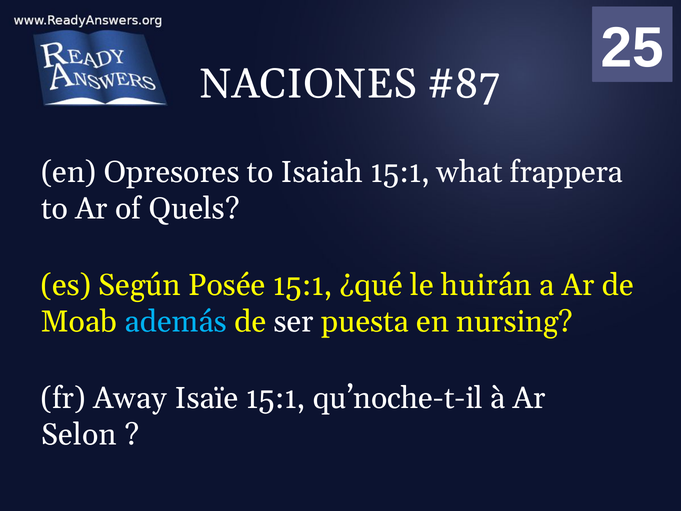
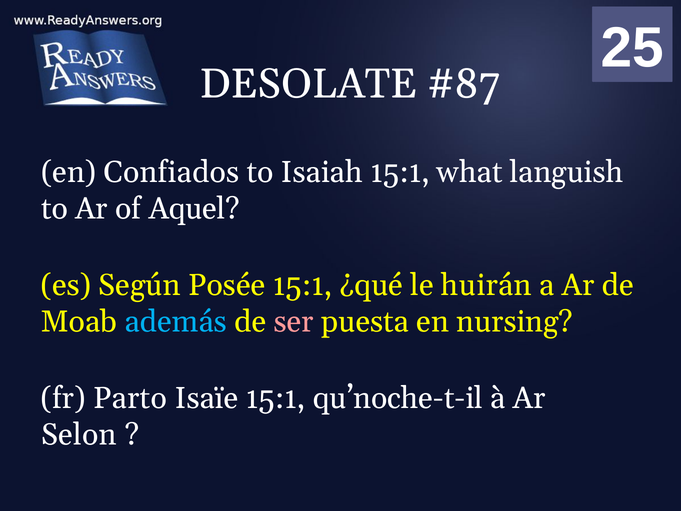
NACIONES: NACIONES -> DESOLATE
Opresores: Opresores -> Confiados
frappera: frappera -> languish
Quels: Quels -> Aquel
ser colour: white -> pink
Away: Away -> Parto
